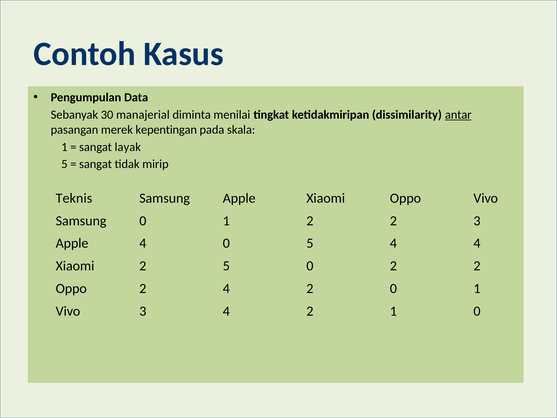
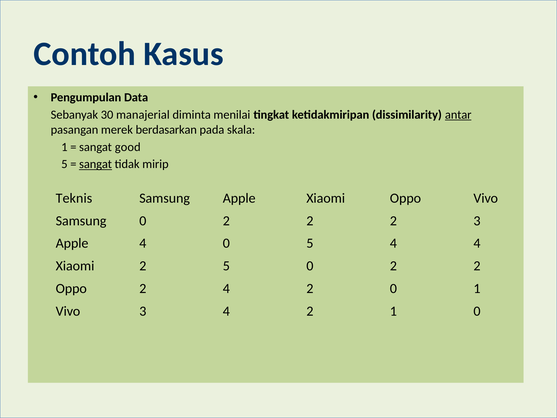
kepentingan: kepentingan -> berdasarkan
layak: layak -> good
sangat at (96, 164) underline: none -> present
Samsung 0 1: 1 -> 2
